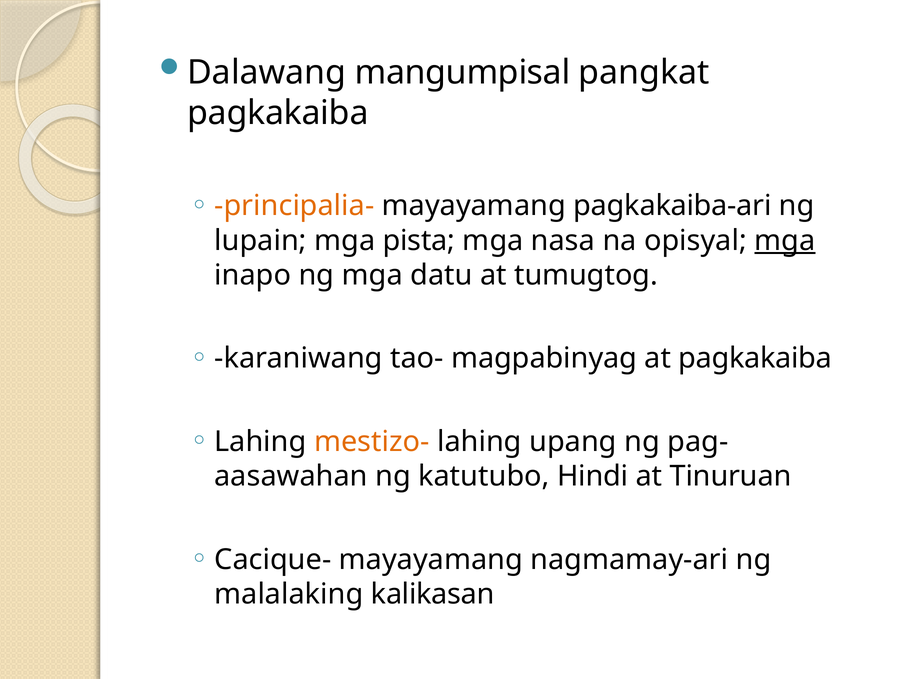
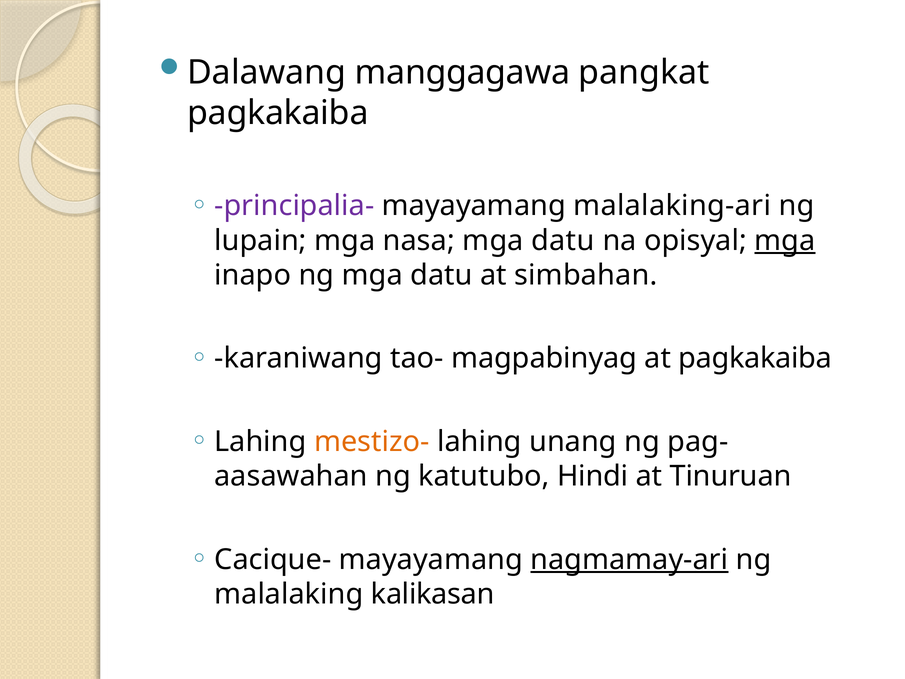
mangumpisal: mangumpisal -> manggagawa
principalia- colour: orange -> purple
pagkakaiba-ari: pagkakaiba-ari -> malalaking-ari
pista: pista -> nasa
nasa at (563, 240): nasa -> datu
tumugtog: tumugtog -> simbahan
upang: upang -> unang
nagmamay-ari underline: none -> present
